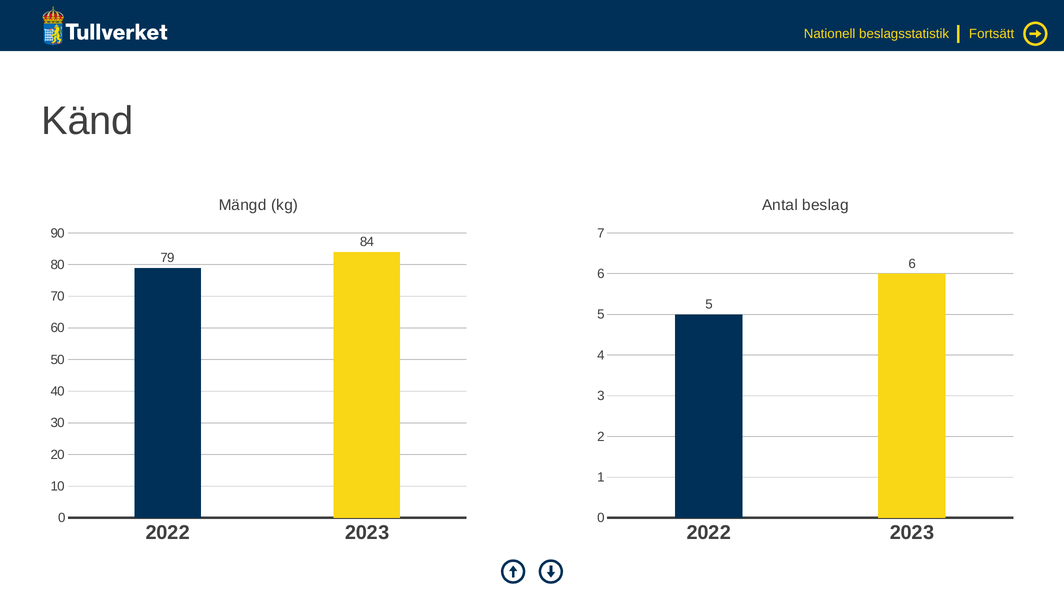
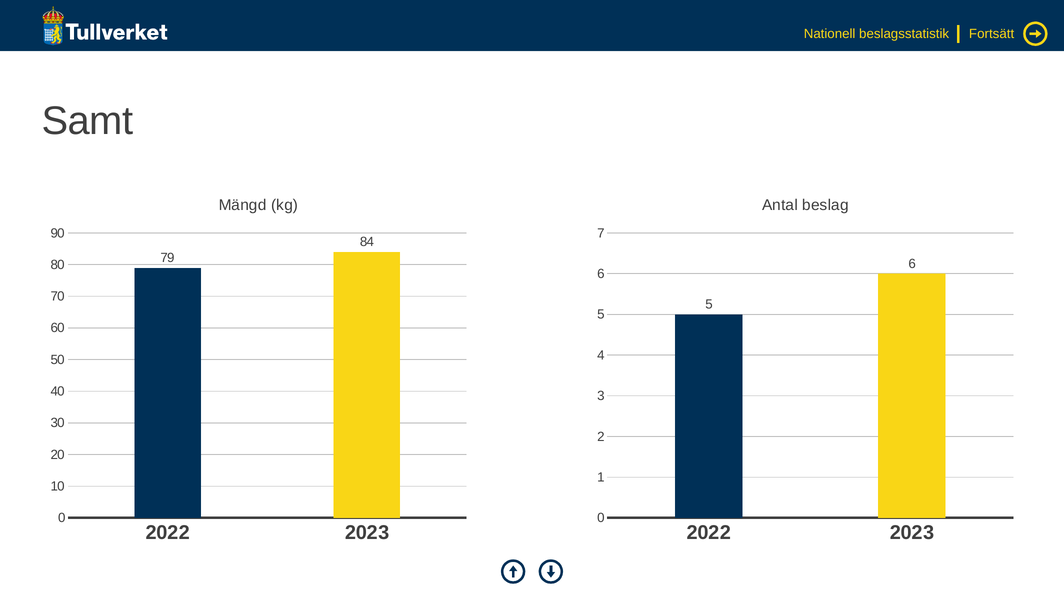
Känd: Känd -> Samt
